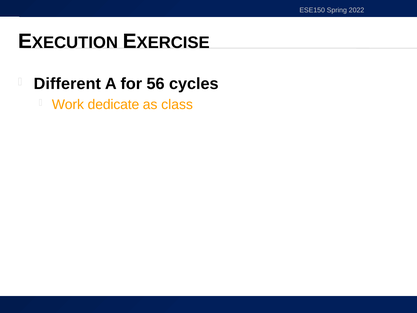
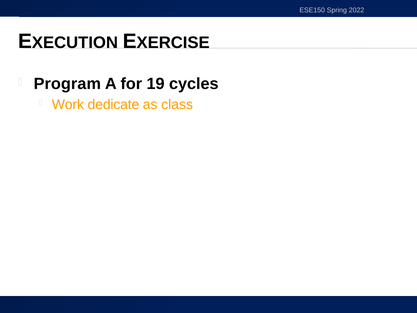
Different: Different -> Program
56: 56 -> 19
